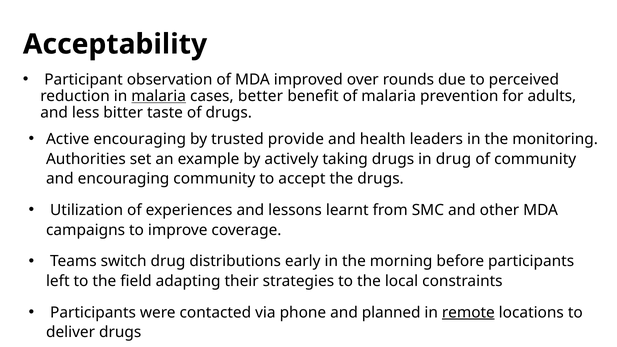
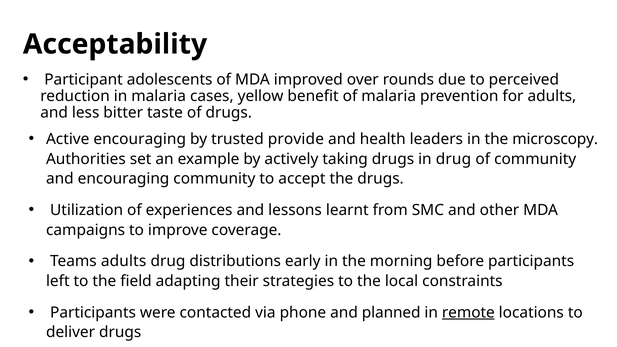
observation: observation -> adolescents
malaria at (159, 96) underline: present -> none
better: better -> yellow
monitoring: monitoring -> microscopy
Teams switch: switch -> adults
